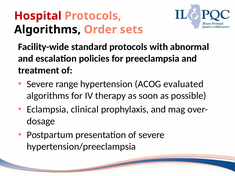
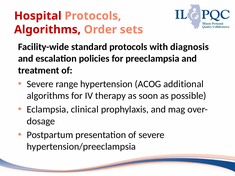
Algorithms at (47, 30) colour: black -> red
abnormal: abnormal -> diagnosis
evaluated: evaluated -> additional
